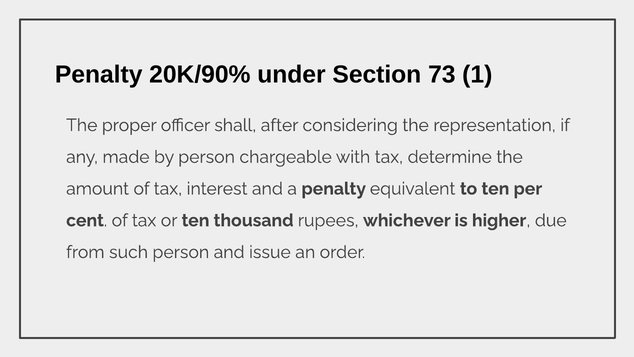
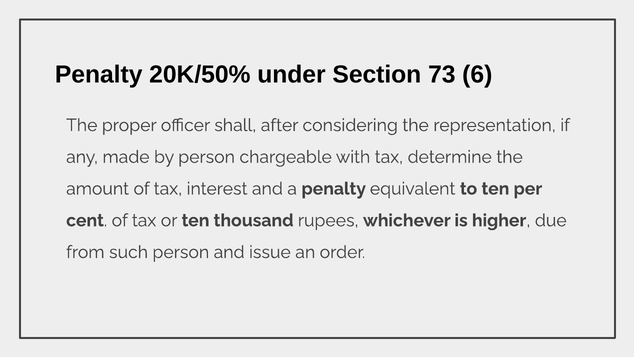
20K/90%: 20K/90% -> 20K/50%
1: 1 -> 6
